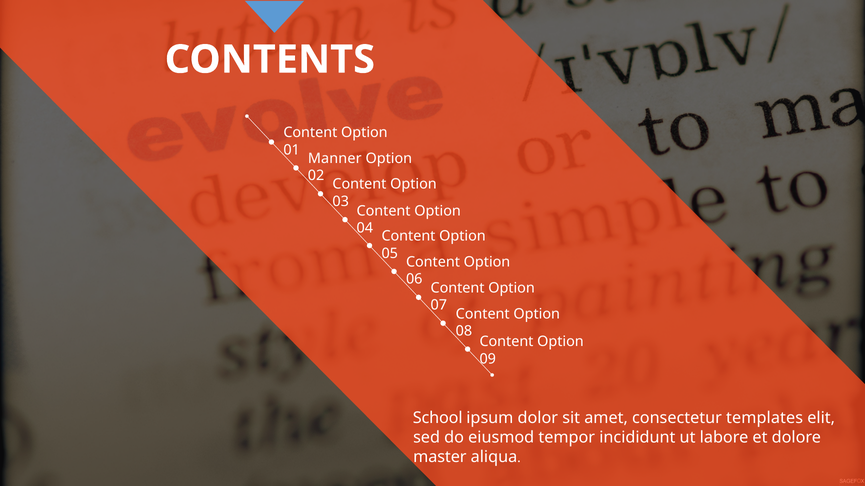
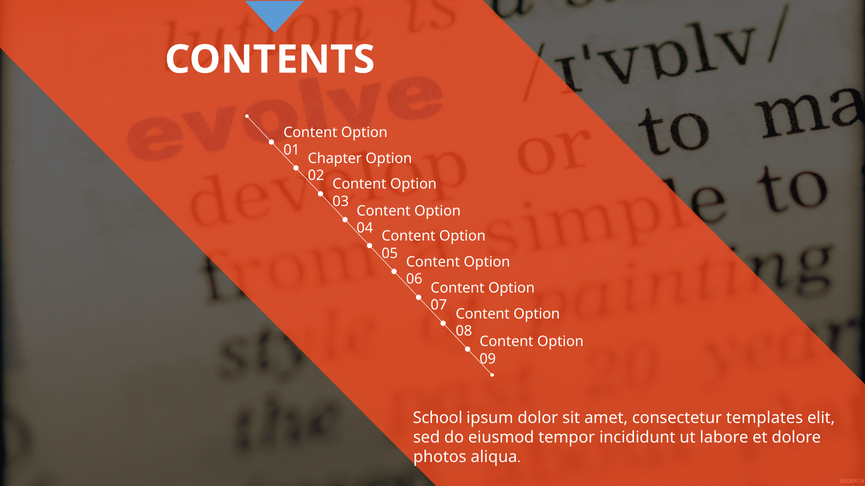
Manner: Manner -> Chapter
master: master -> photos
